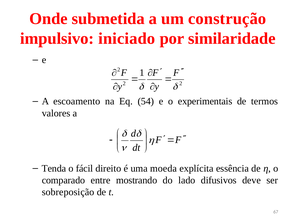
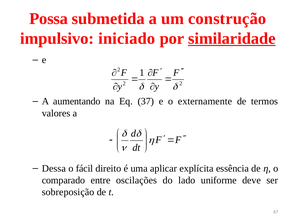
Onde: Onde -> Possa
similaridade underline: none -> present
escoamento: escoamento -> aumentando
54: 54 -> 37
experimentais: experimentais -> externamente
Tenda: Tenda -> Dessa
moeda: moeda -> aplicar
mostrando: mostrando -> oscilações
difusivos: difusivos -> uniforme
